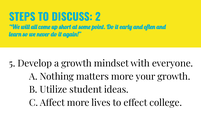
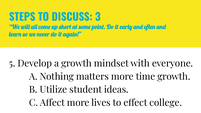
2: 2 -> 3
your: your -> time
